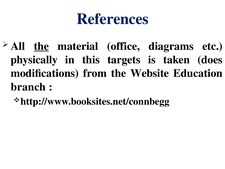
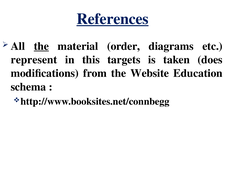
References underline: none -> present
office: office -> order
physically: physically -> represent
branch: branch -> schema
